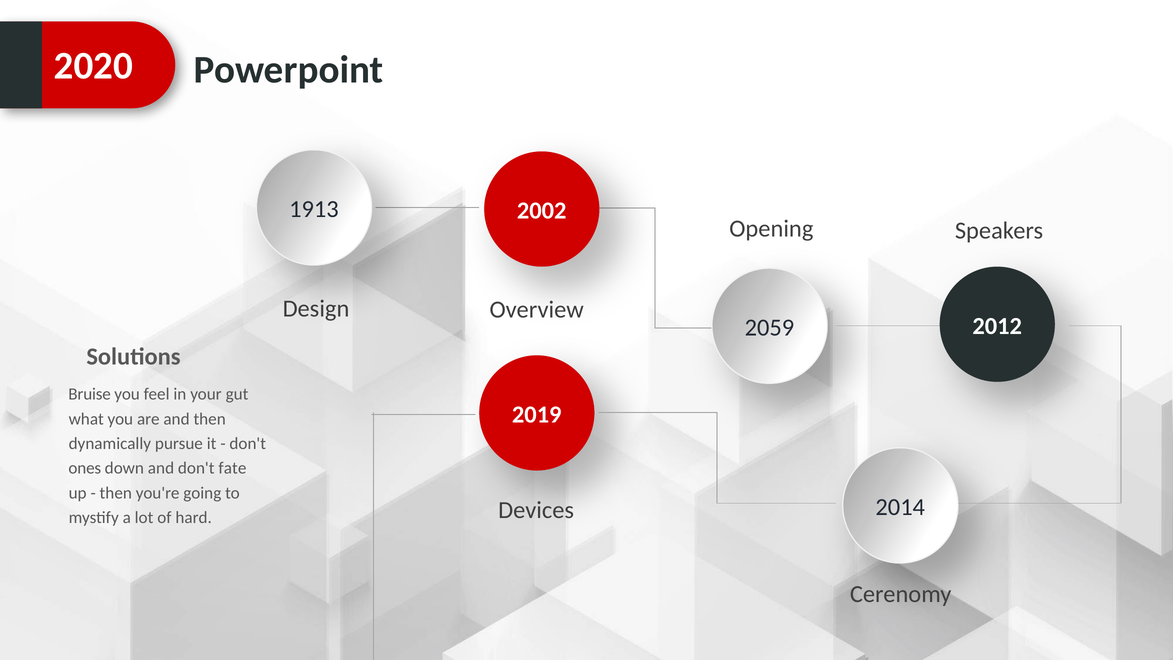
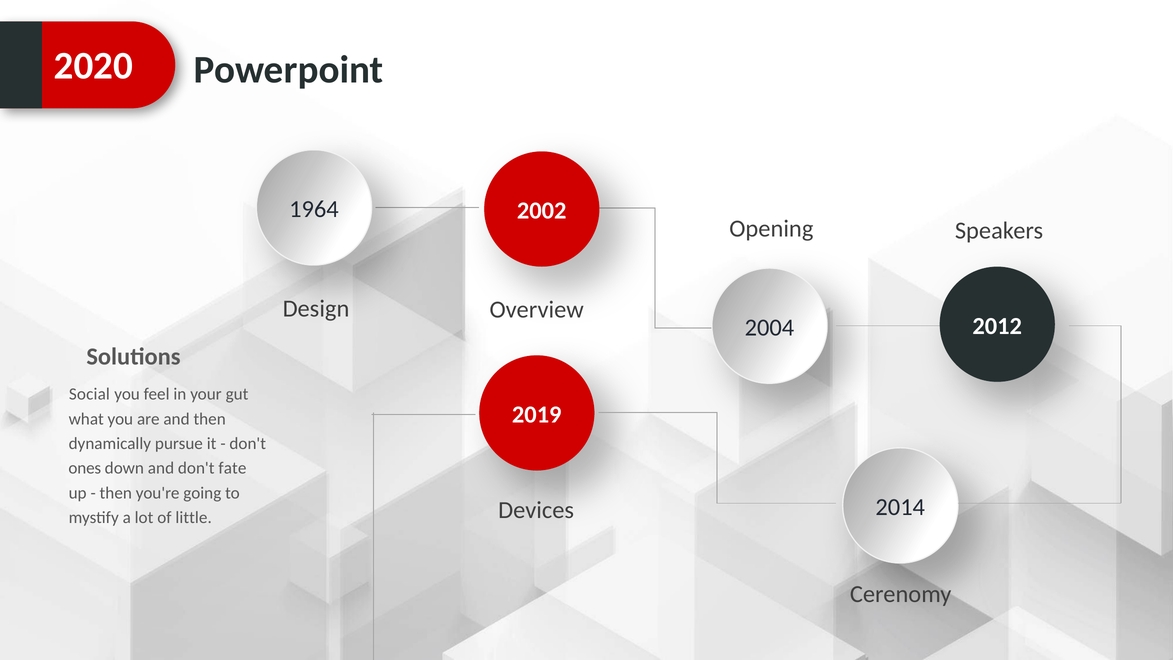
1913: 1913 -> 1964
2059: 2059 -> 2004
Bruise: Bruise -> Social
hard: hard -> little
